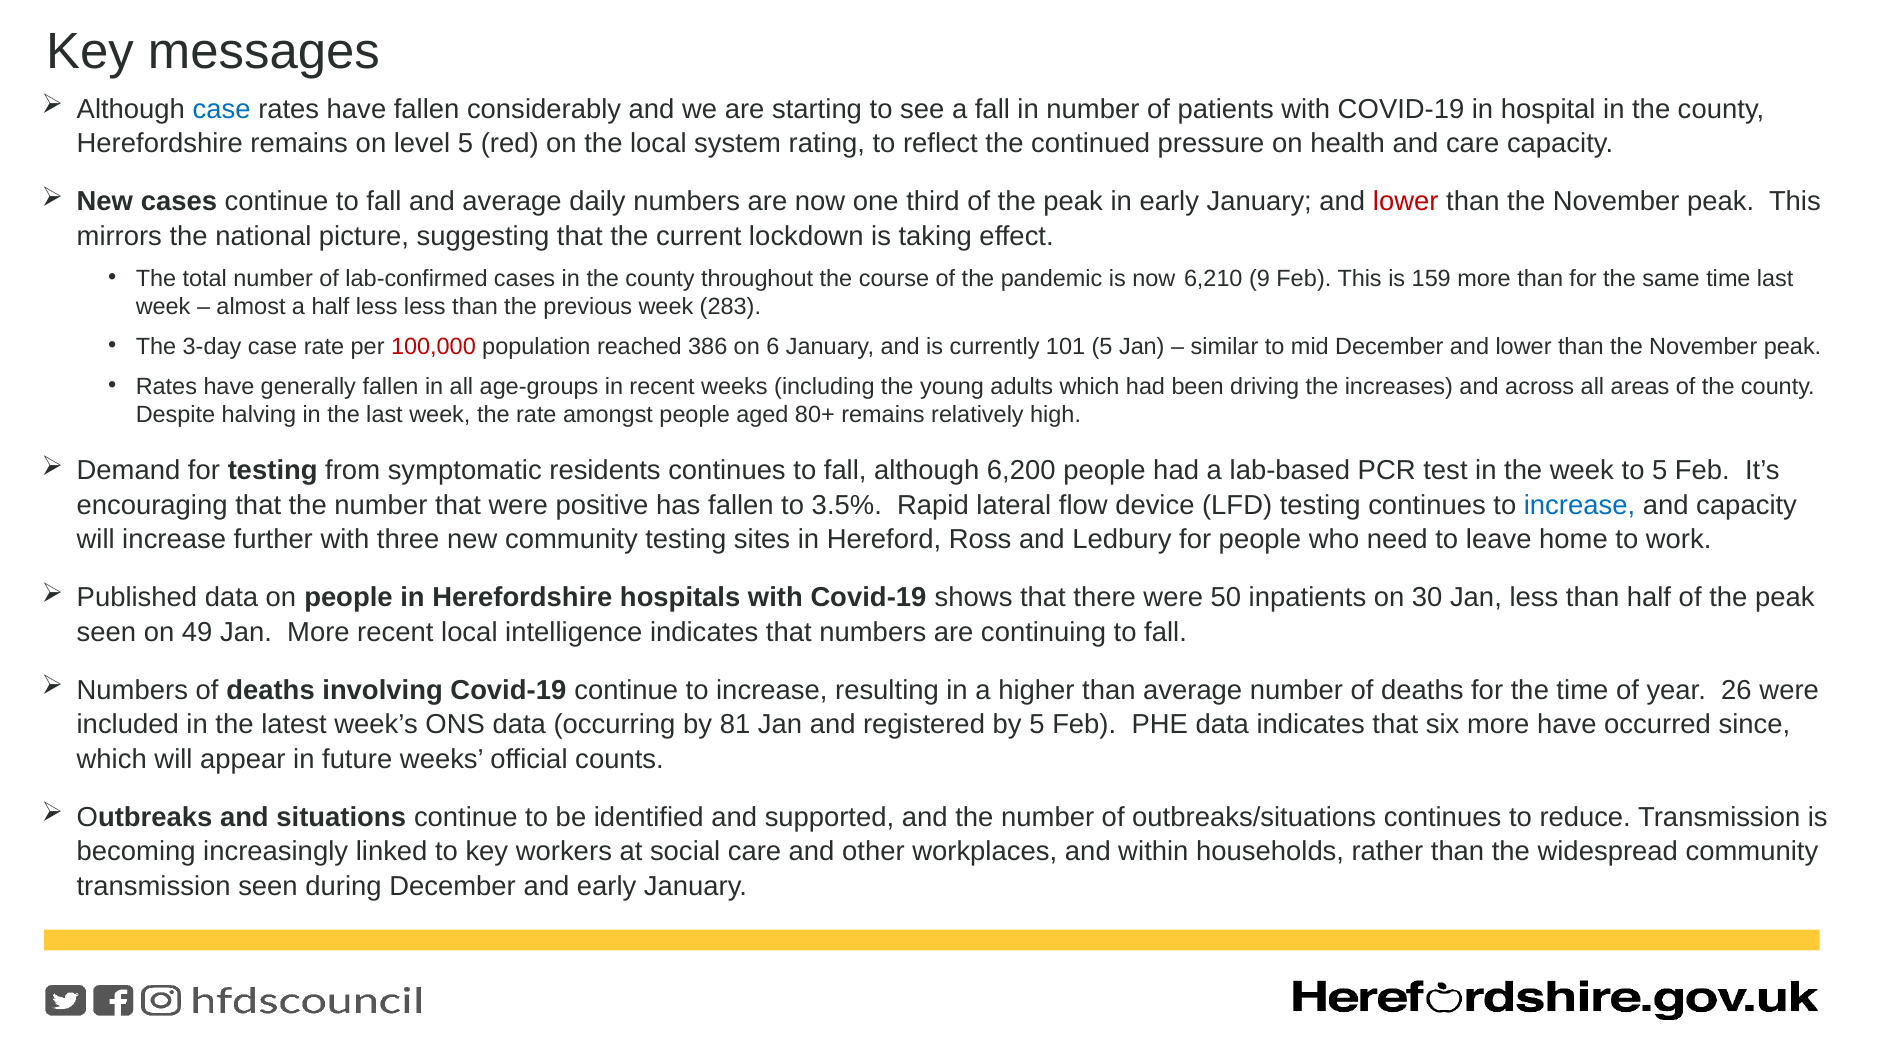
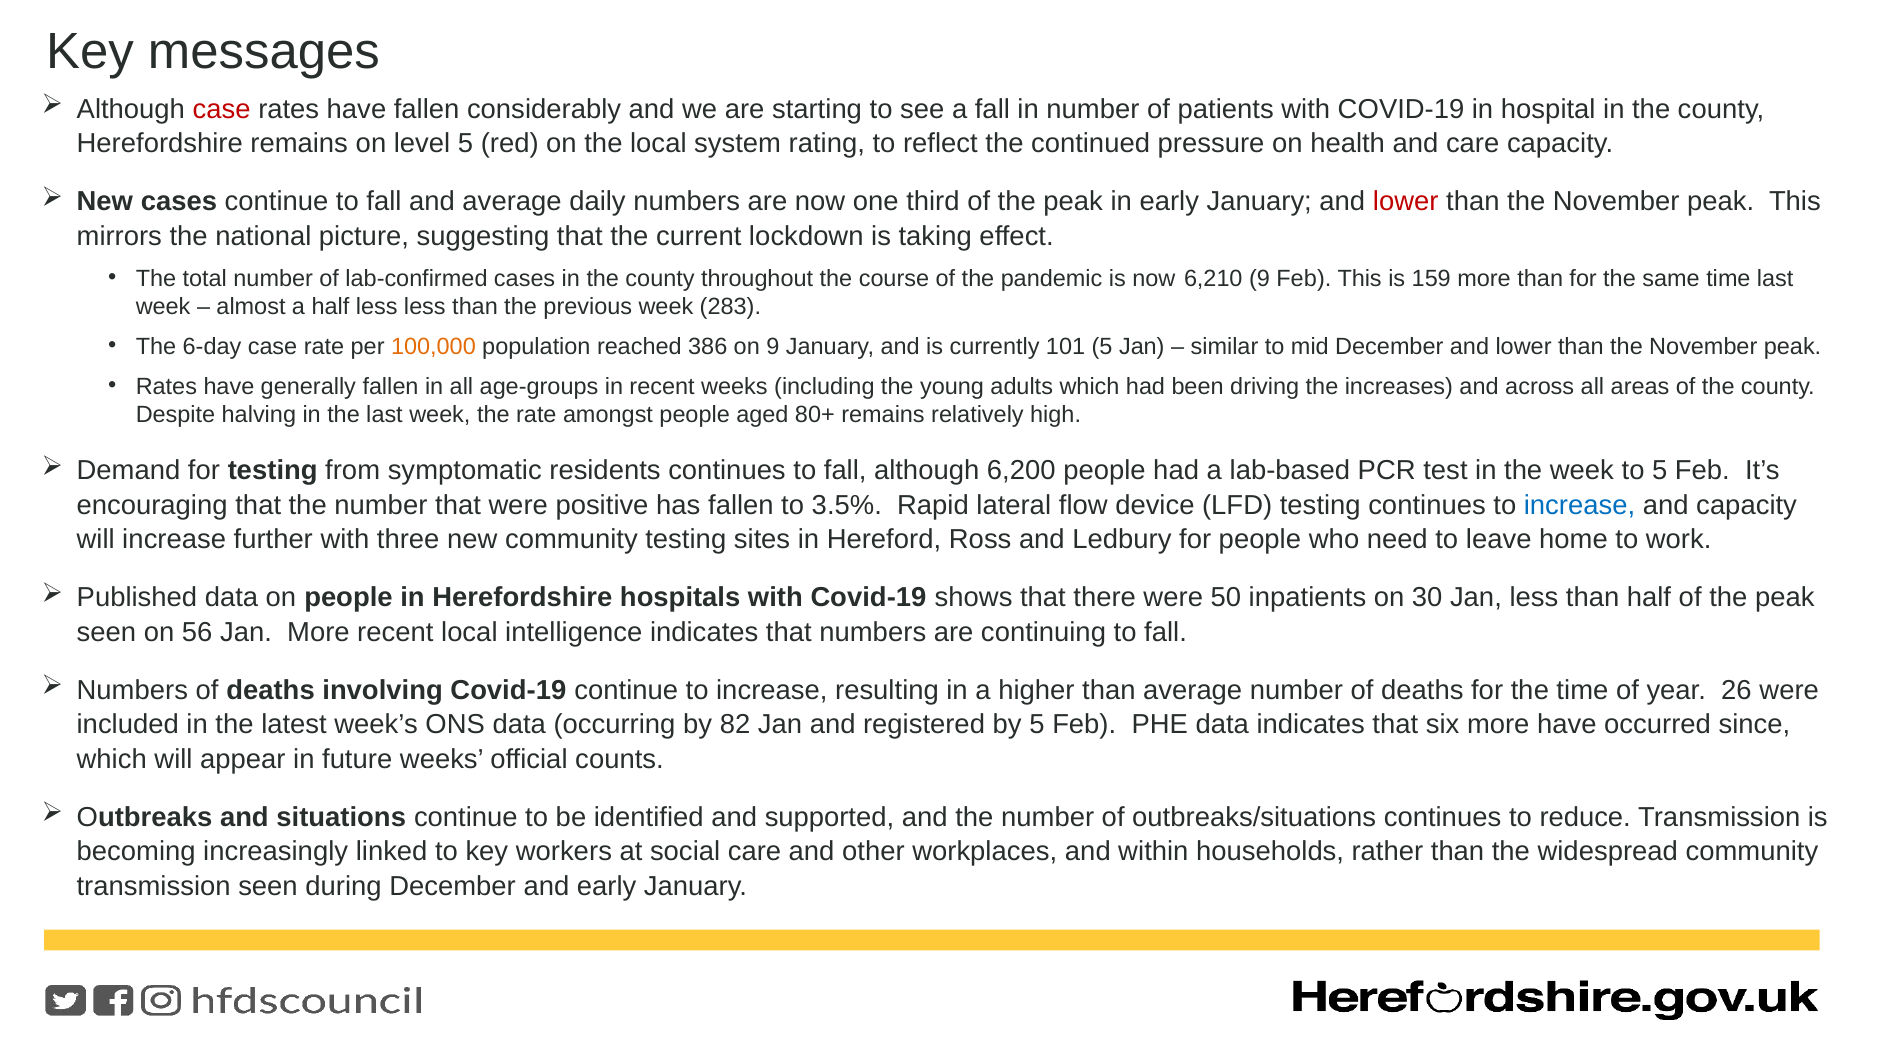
case at (222, 109) colour: blue -> red
3-day: 3-day -> 6-day
100,000 colour: red -> orange
on 6: 6 -> 9
49: 49 -> 56
81: 81 -> 82
